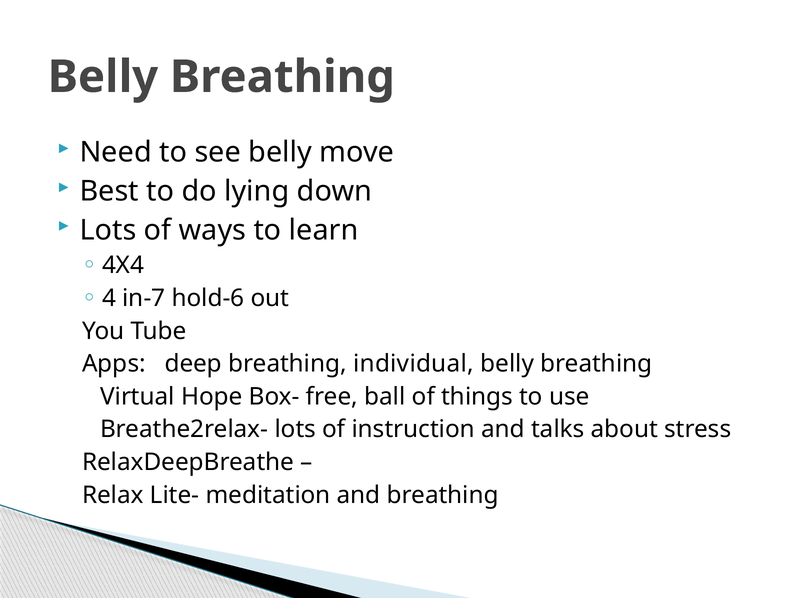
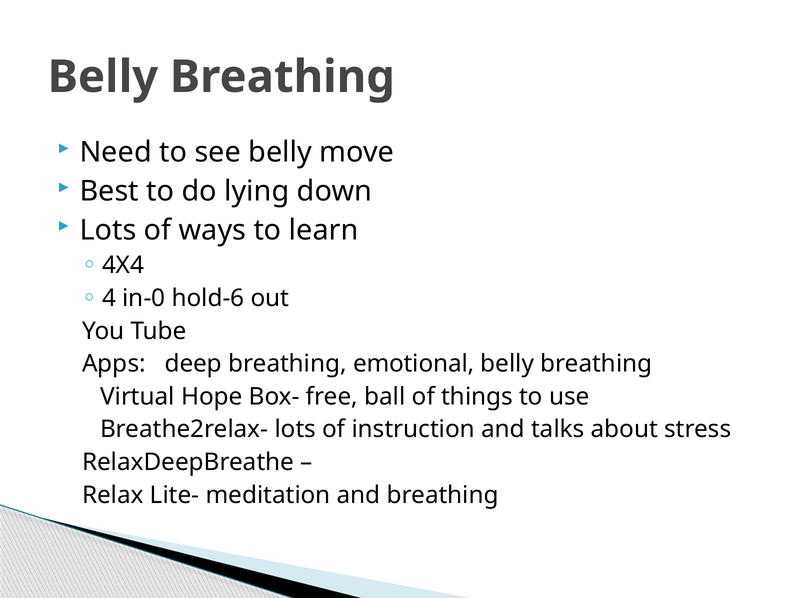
in-7: in-7 -> in-0
individual: individual -> emotional
